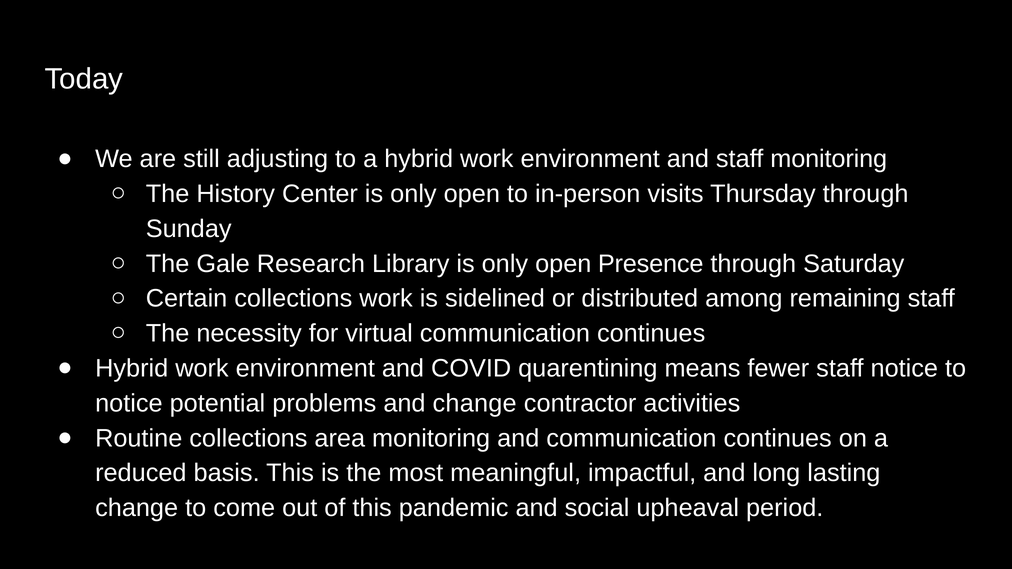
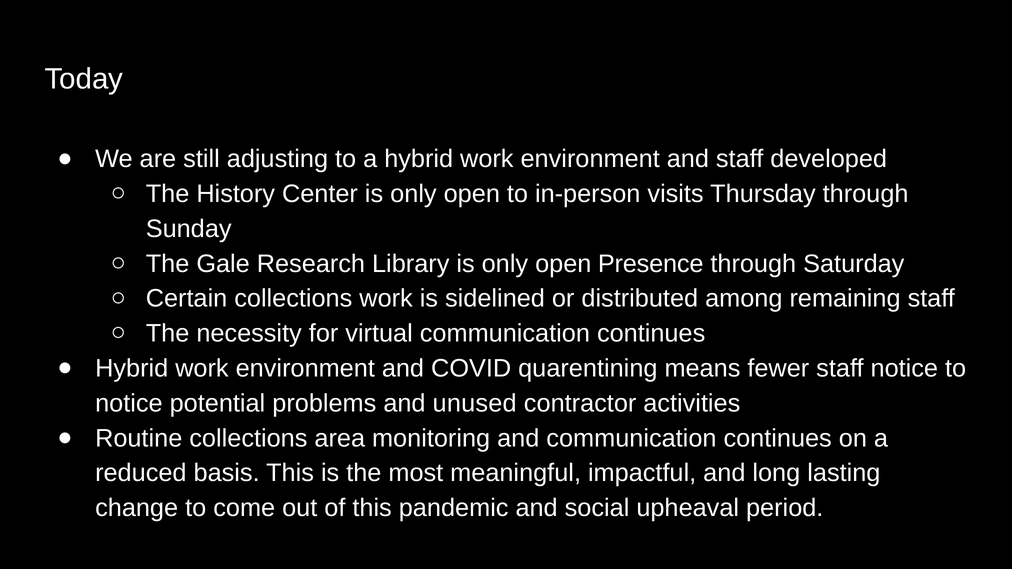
staff monitoring: monitoring -> developed
and change: change -> unused
